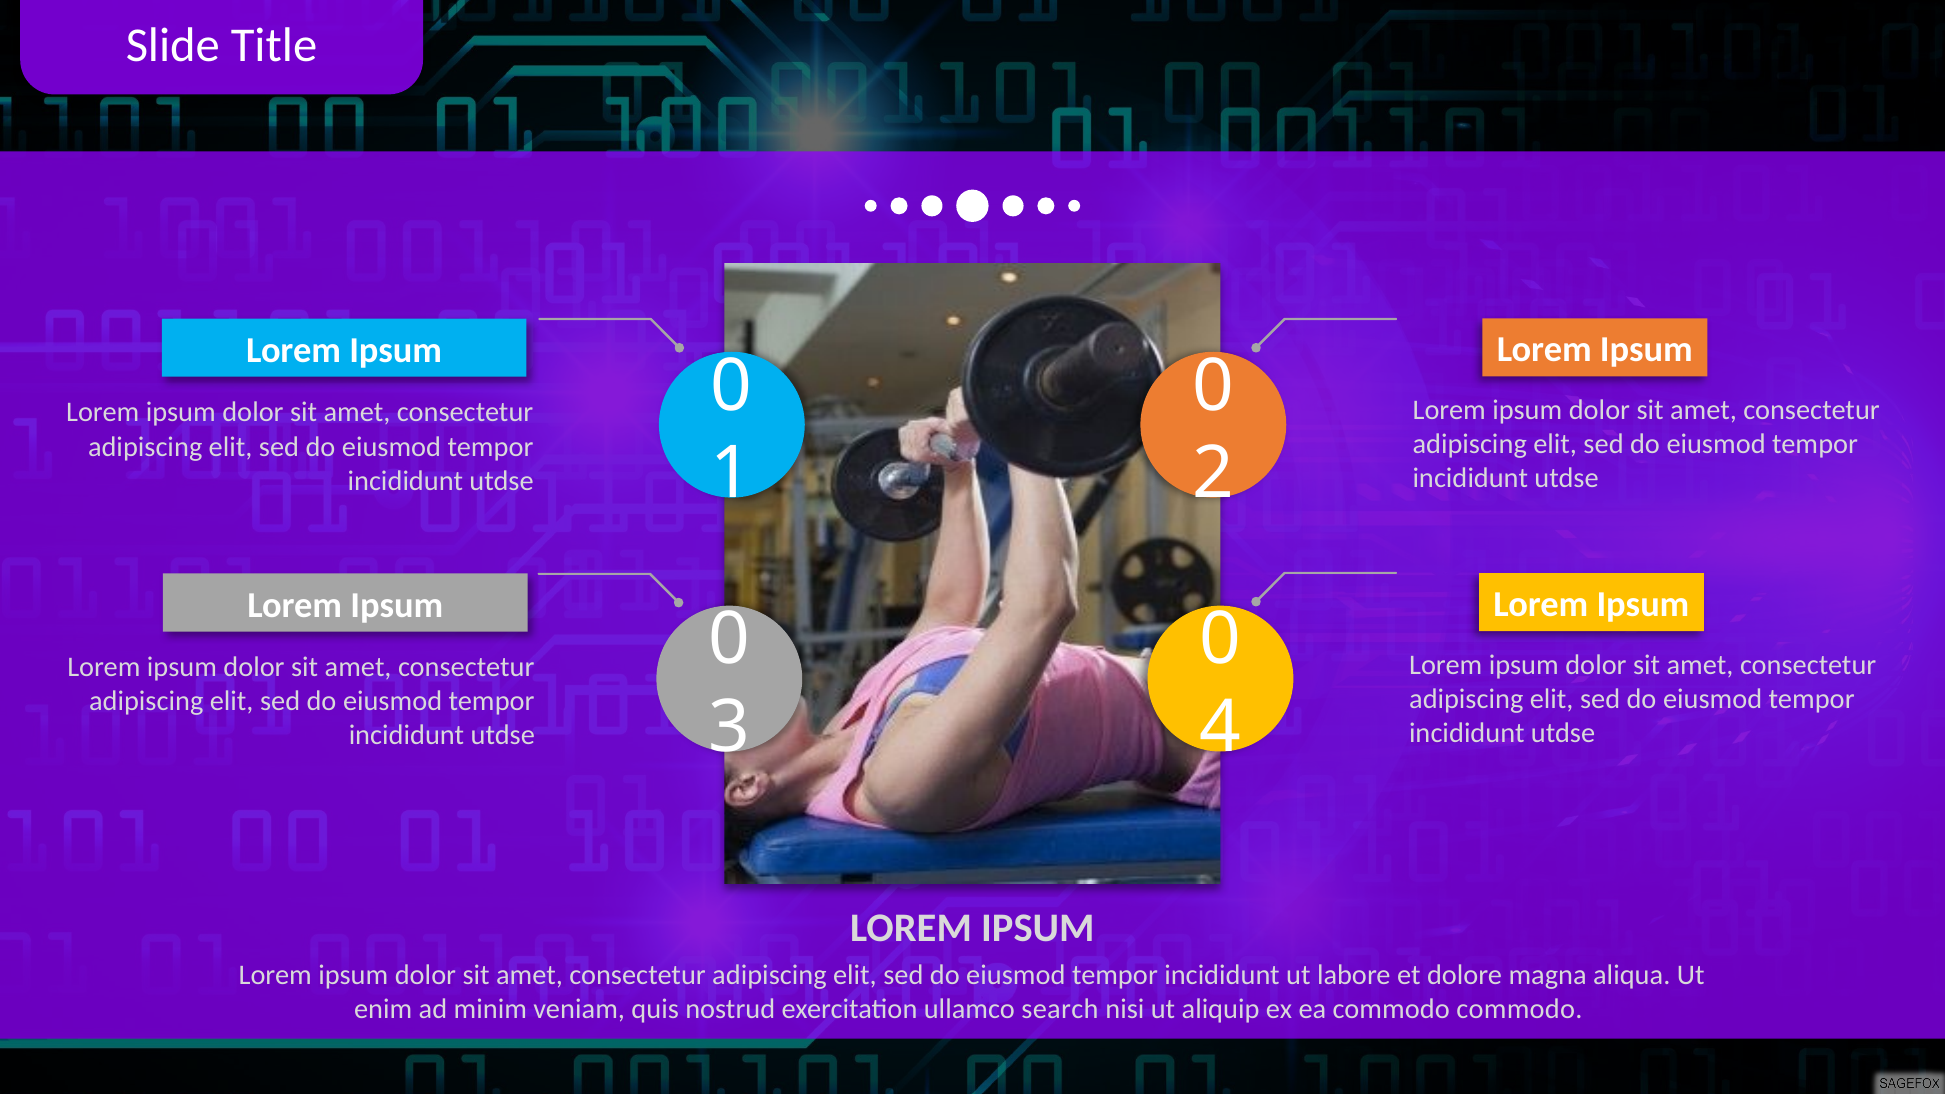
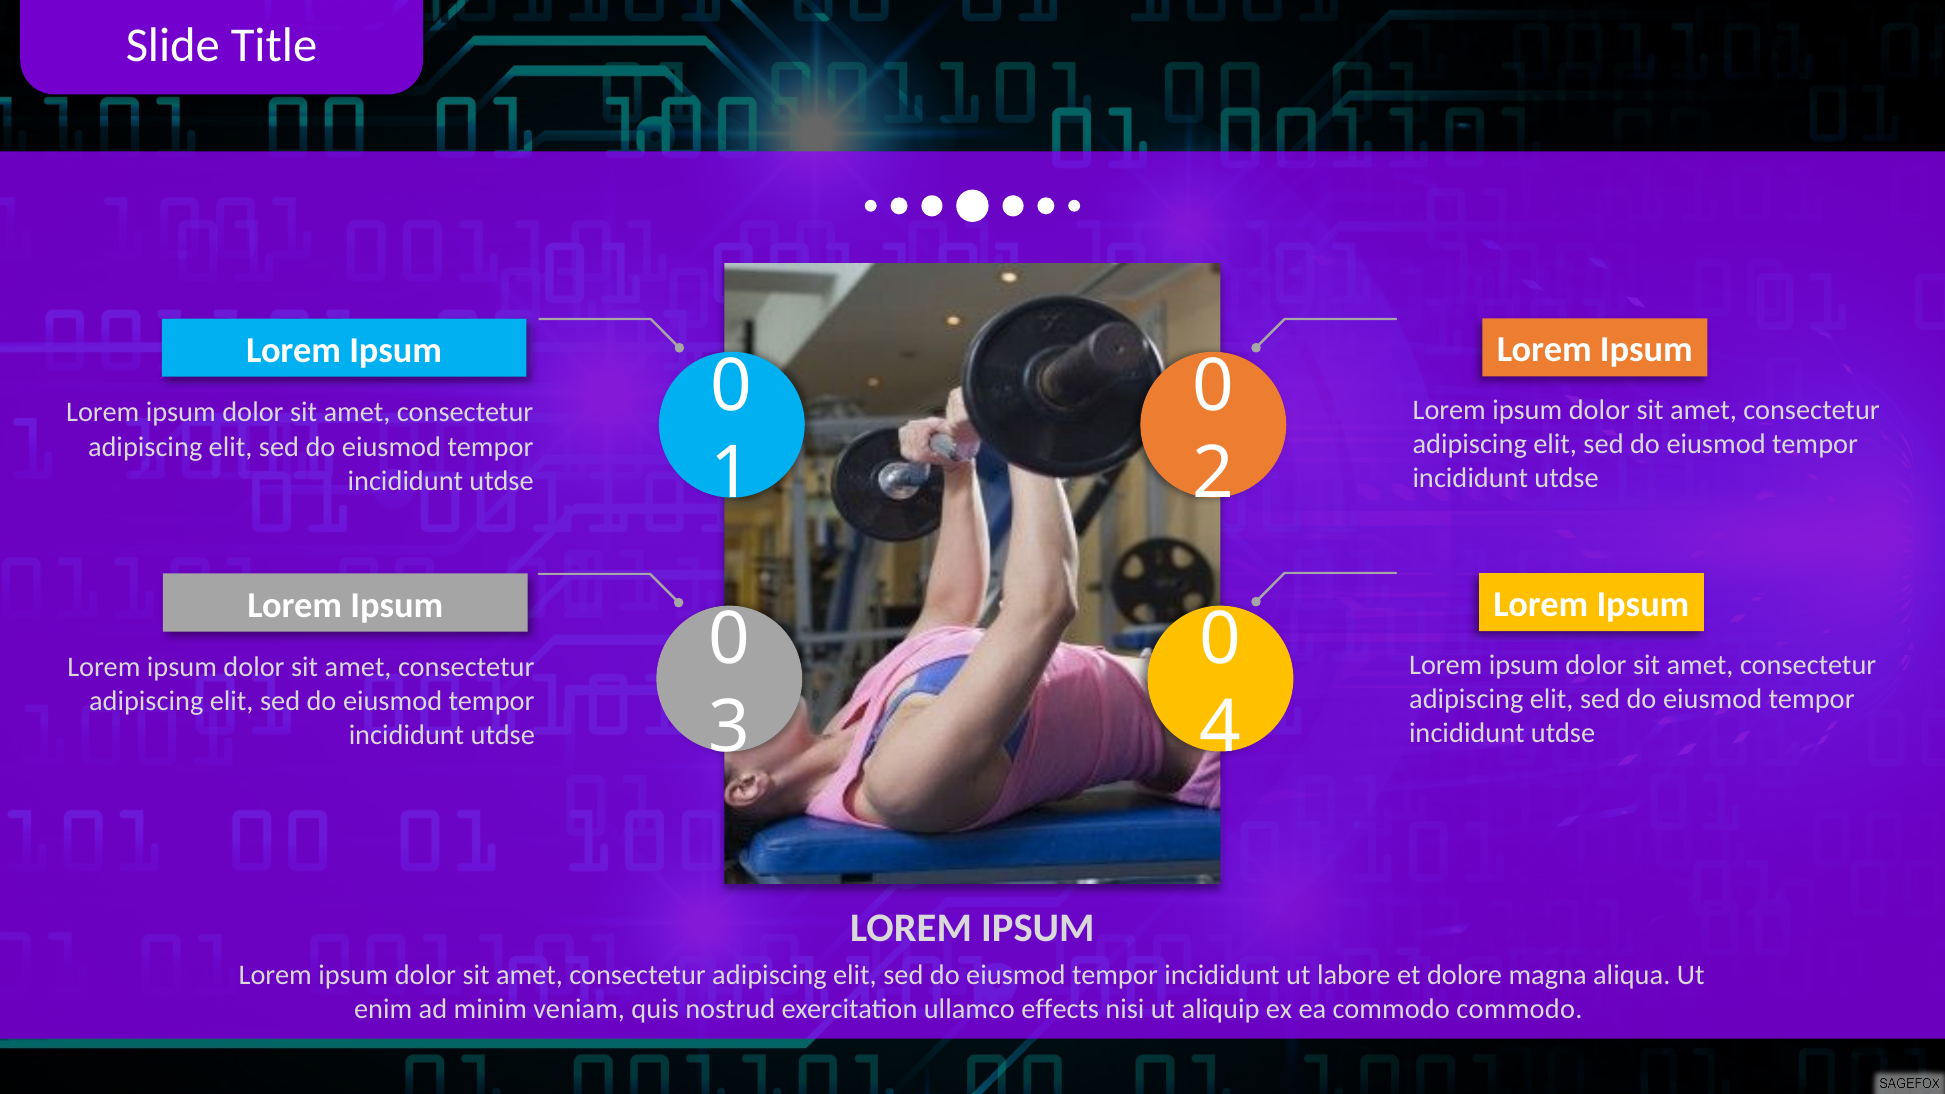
search: search -> effects
